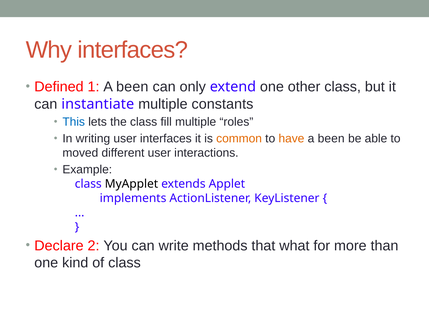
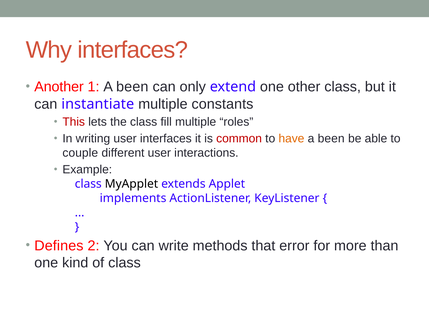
Defined: Defined -> Another
This colour: blue -> red
common colour: orange -> red
moved: moved -> couple
Declare: Declare -> Defines
what: what -> error
